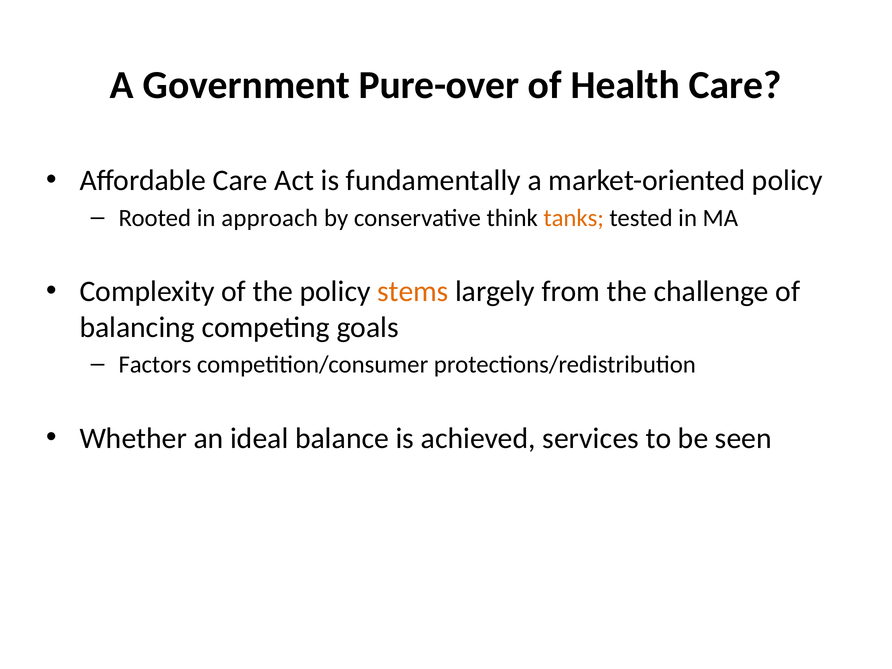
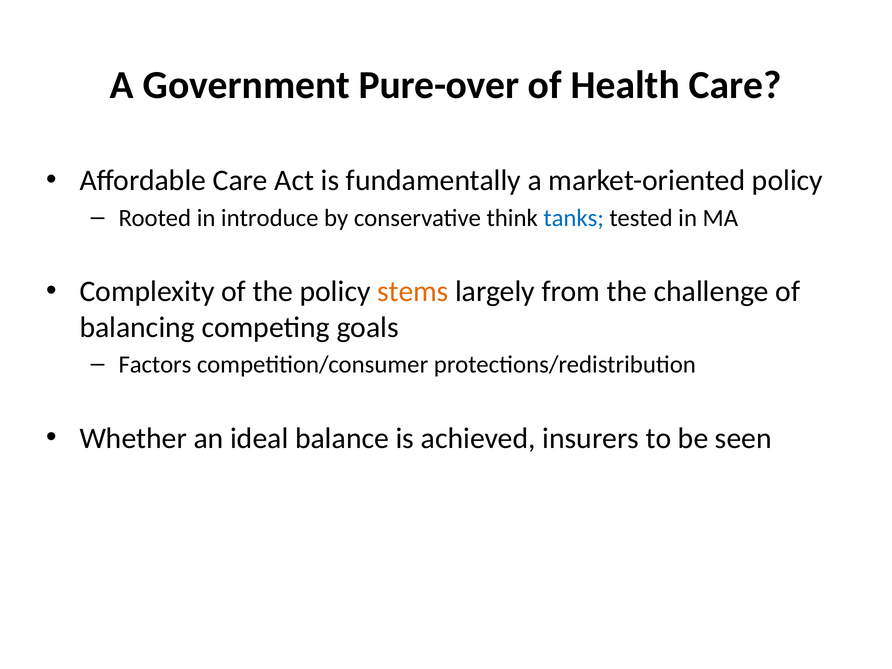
approach: approach -> introduce
tanks colour: orange -> blue
services: services -> insurers
